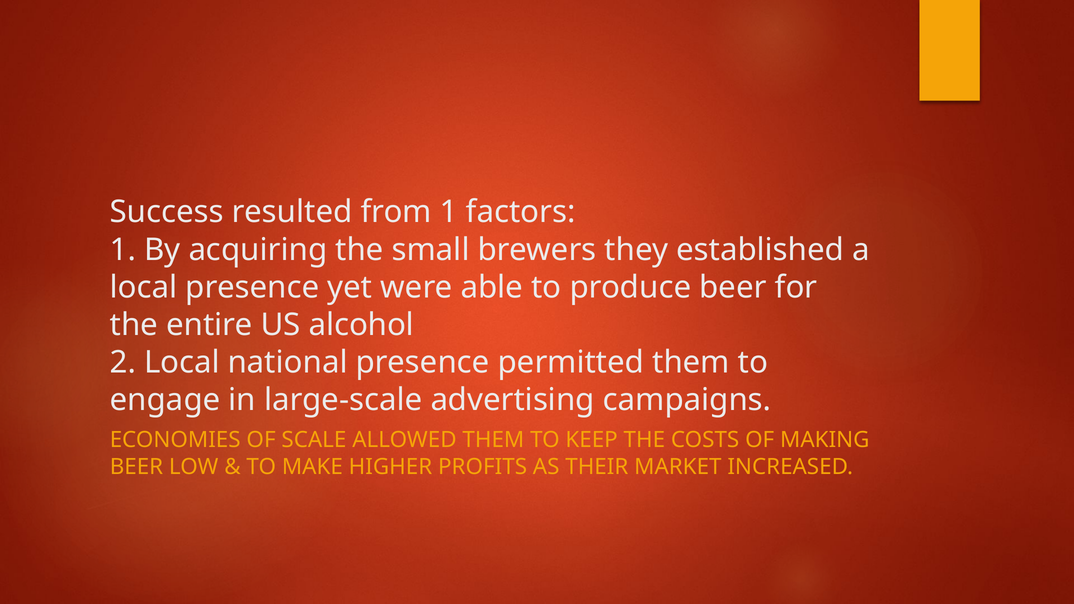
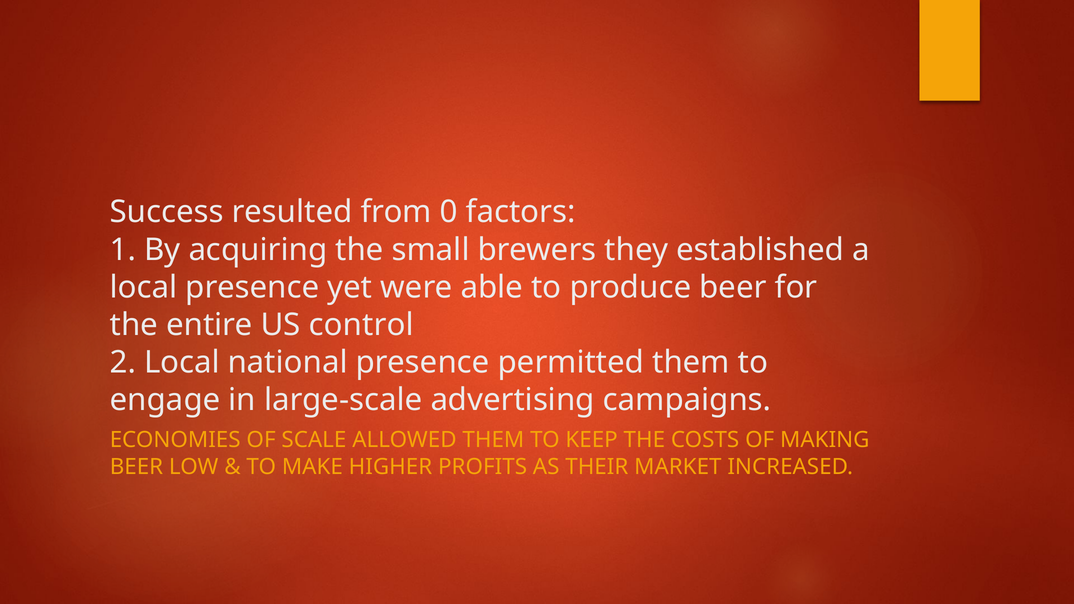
from 1: 1 -> 0
alcohol: alcohol -> control
